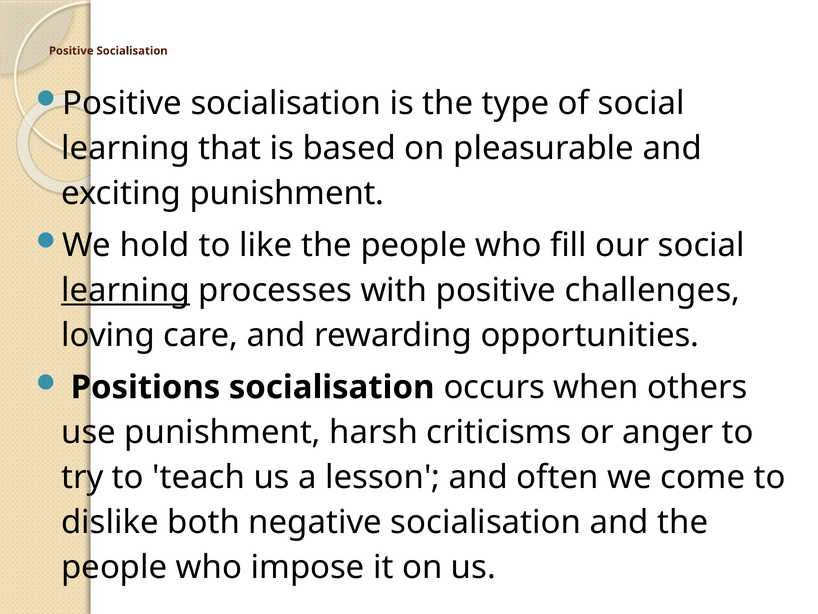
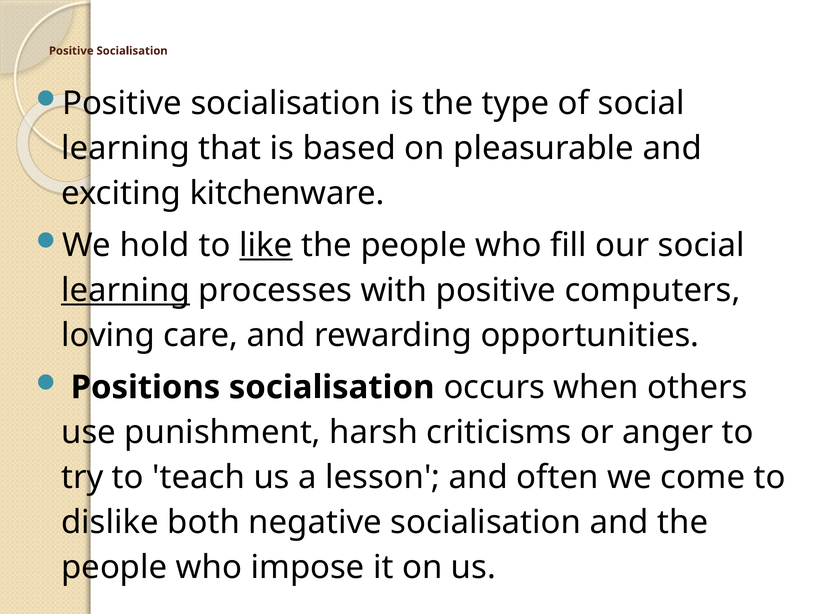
exciting punishment: punishment -> kitchenware
like underline: none -> present
challenges: challenges -> computers
